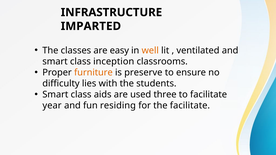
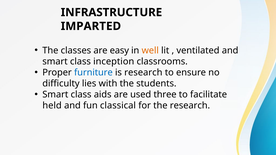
furniture colour: orange -> blue
is preserve: preserve -> research
year: year -> held
residing: residing -> classical
the facilitate: facilitate -> research
